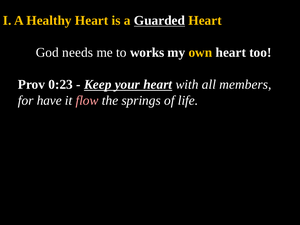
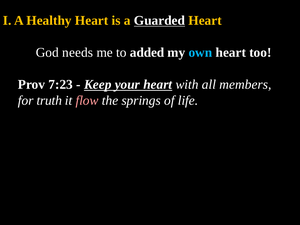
works: works -> added
own colour: yellow -> light blue
0:23: 0:23 -> 7:23
have: have -> truth
